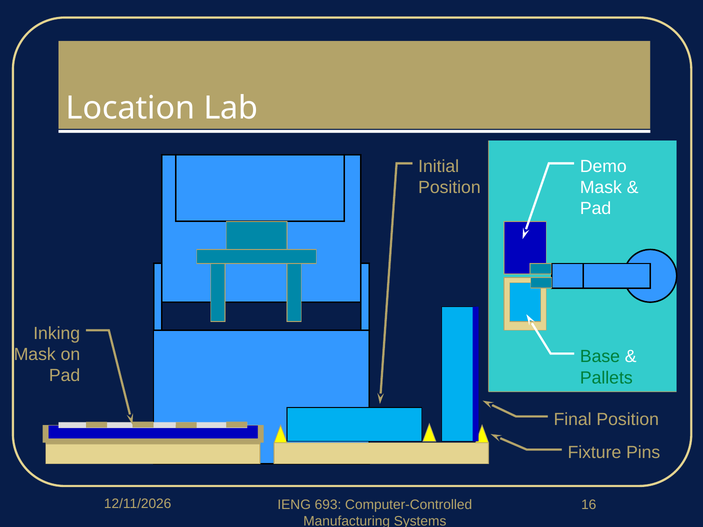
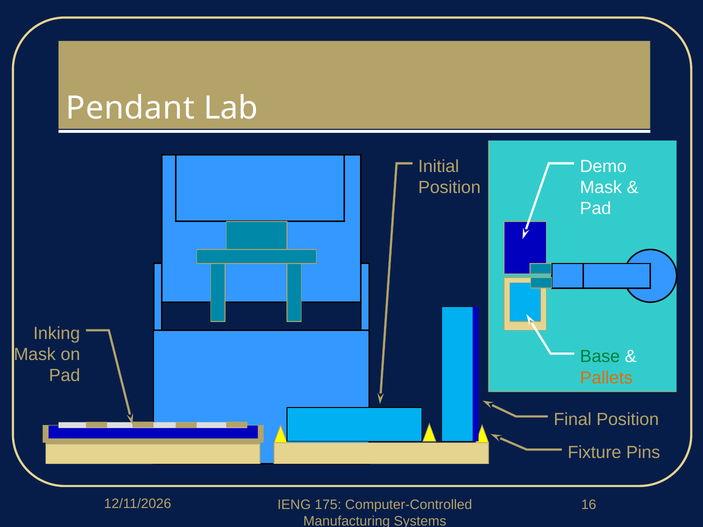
Location: Location -> Pendant
Pallets colour: green -> orange
693: 693 -> 175
